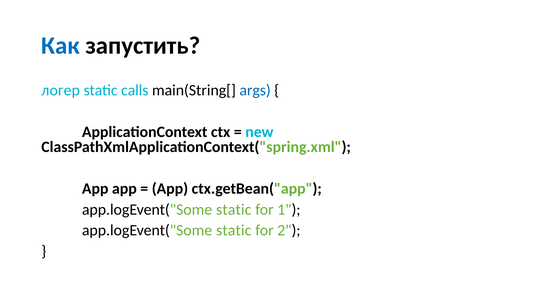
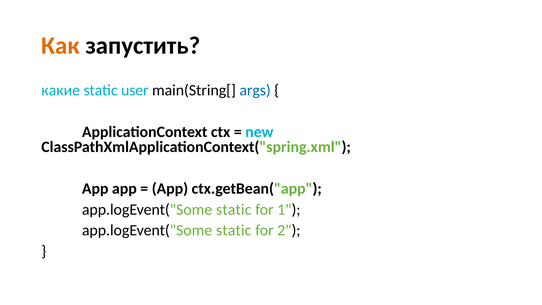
Как colour: blue -> orange
логер: логер -> какие
calls: calls -> user
